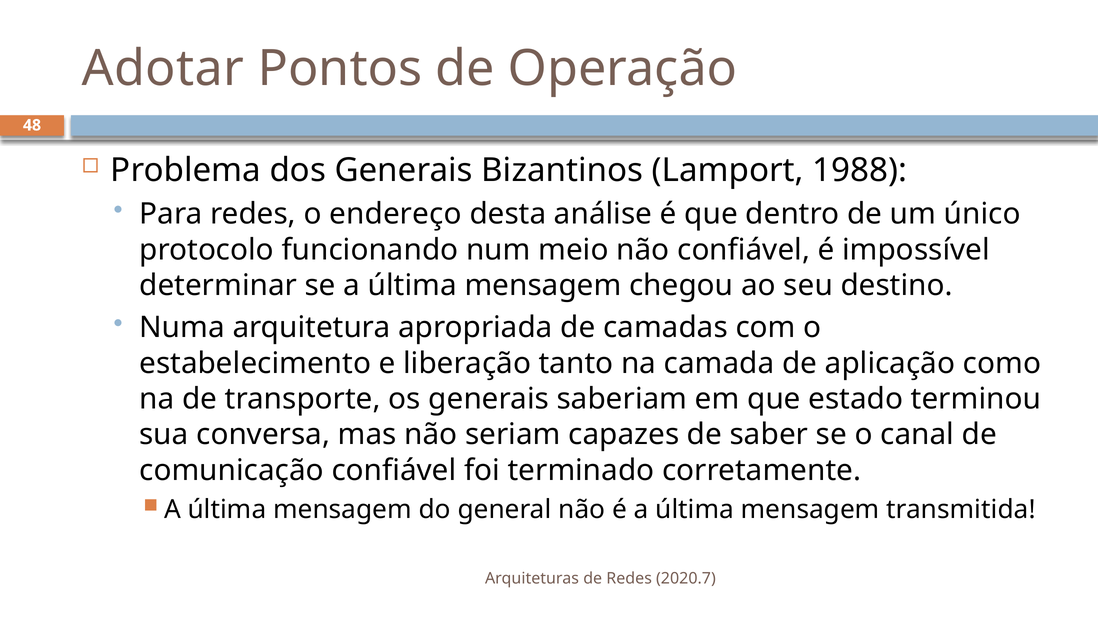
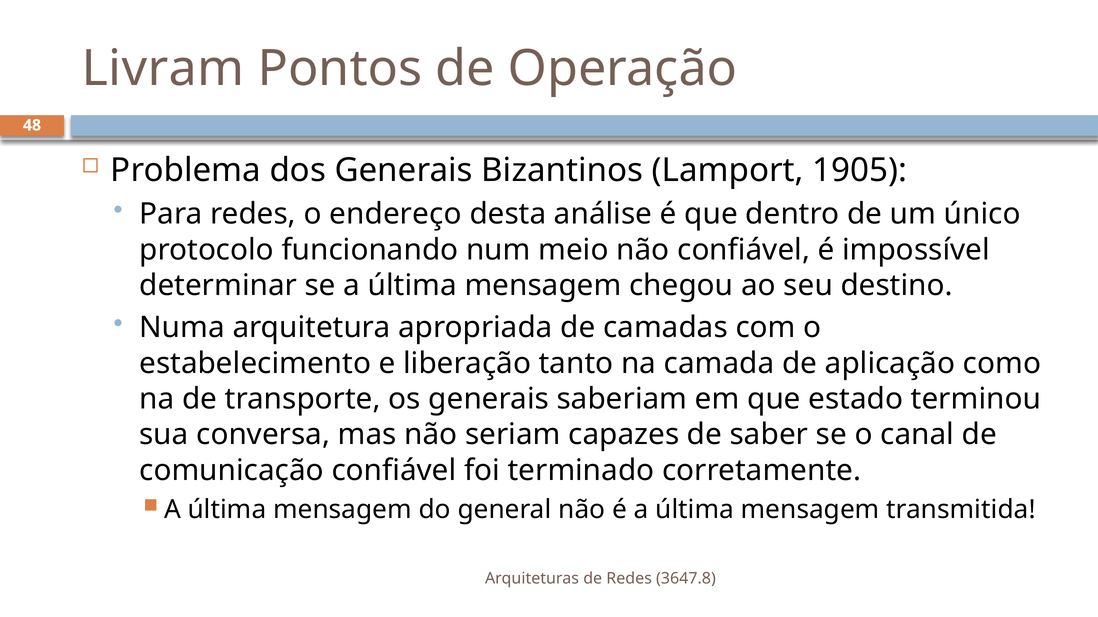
Adotar: Adotar -> Livram
1988: 1988 -> 1905
2020.7: 2020.7 -> 3647.8
